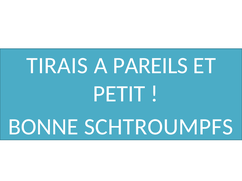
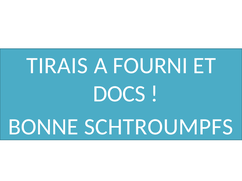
PAREILS: PAREILS -> FOURNI
PETIT: PETIT -> DOCS
